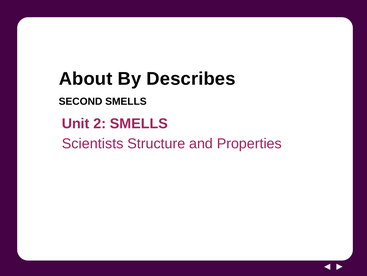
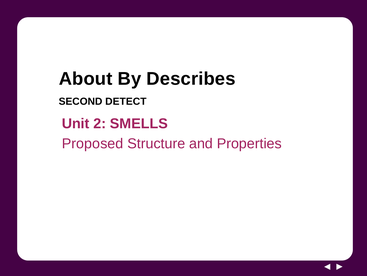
SECOND SMELLS: SMELLS -> DETECT
Scientists: Scientists -> Proposed
